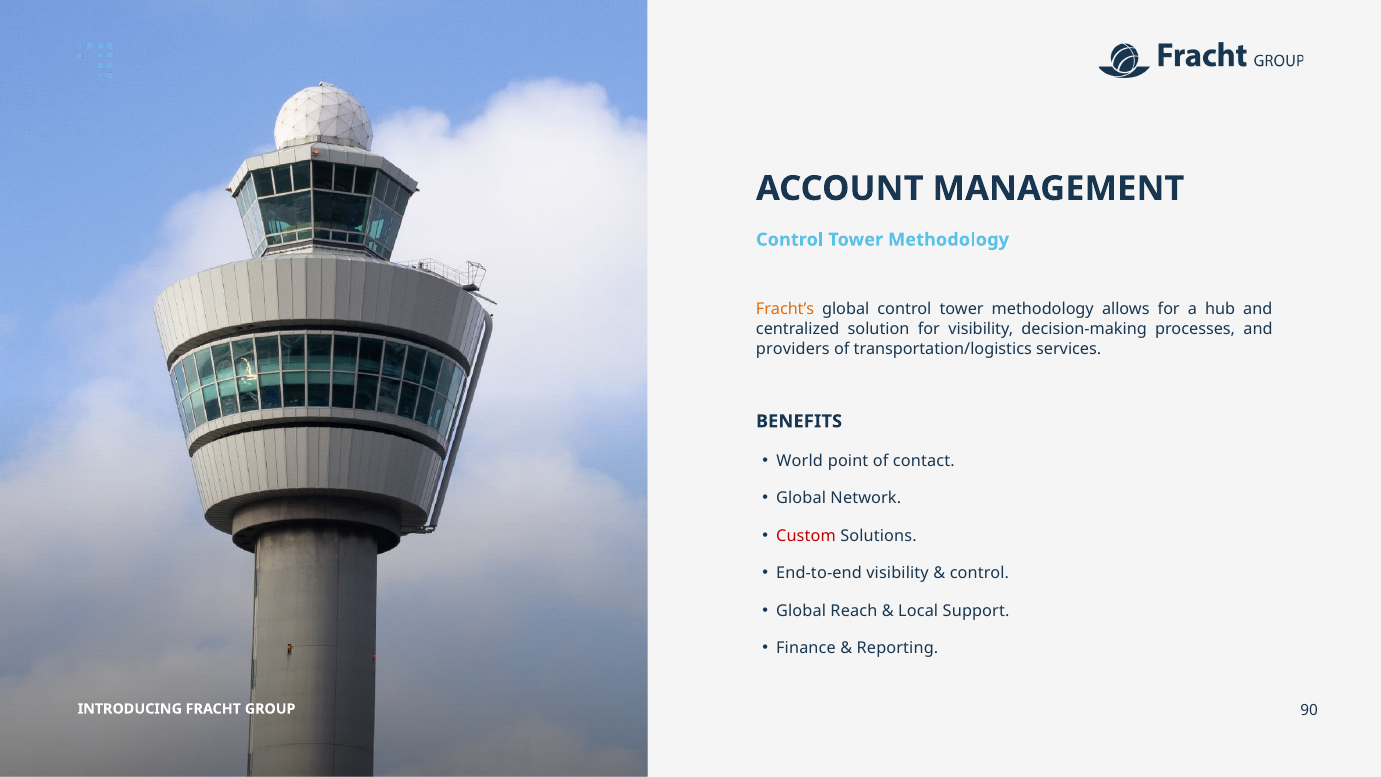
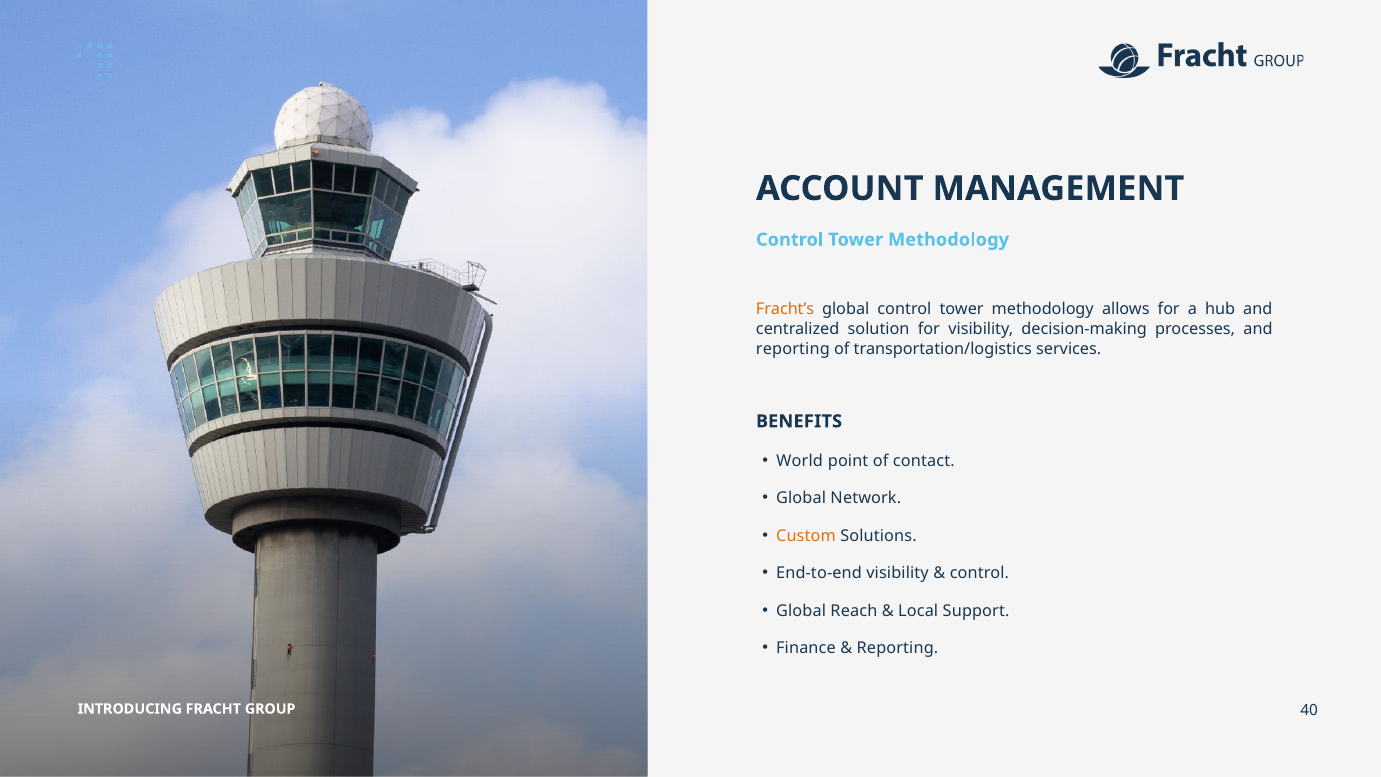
providers at (793, 349): providers -> reporting
Custom colour: red -> orange
90: 90 -> 40
